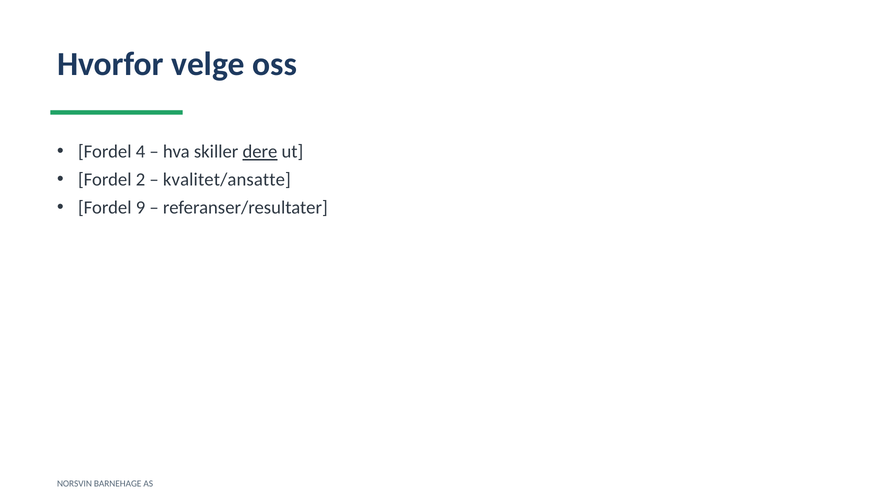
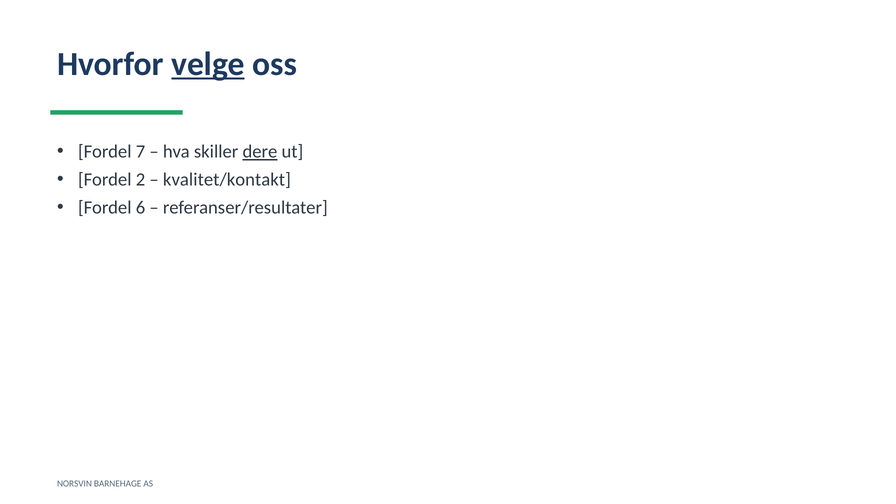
velge underline: none -> present
4: 4 -> 7
kvalitet/ansatte: kvalitet/ansatte -> kvalitet/kontakt
9: 9 -> 6
